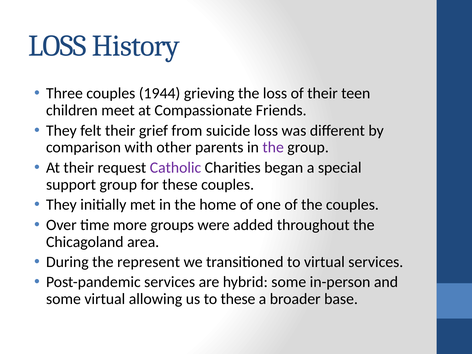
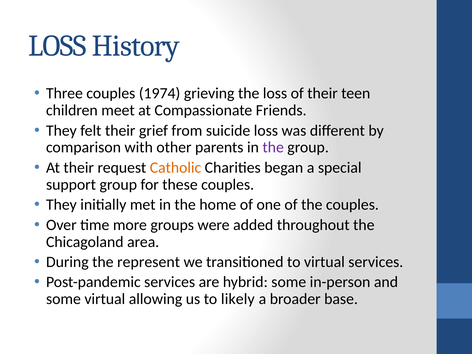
1944: 1944 -> 1974
Catholic colour: purple -> orange
to these: these -> likely
